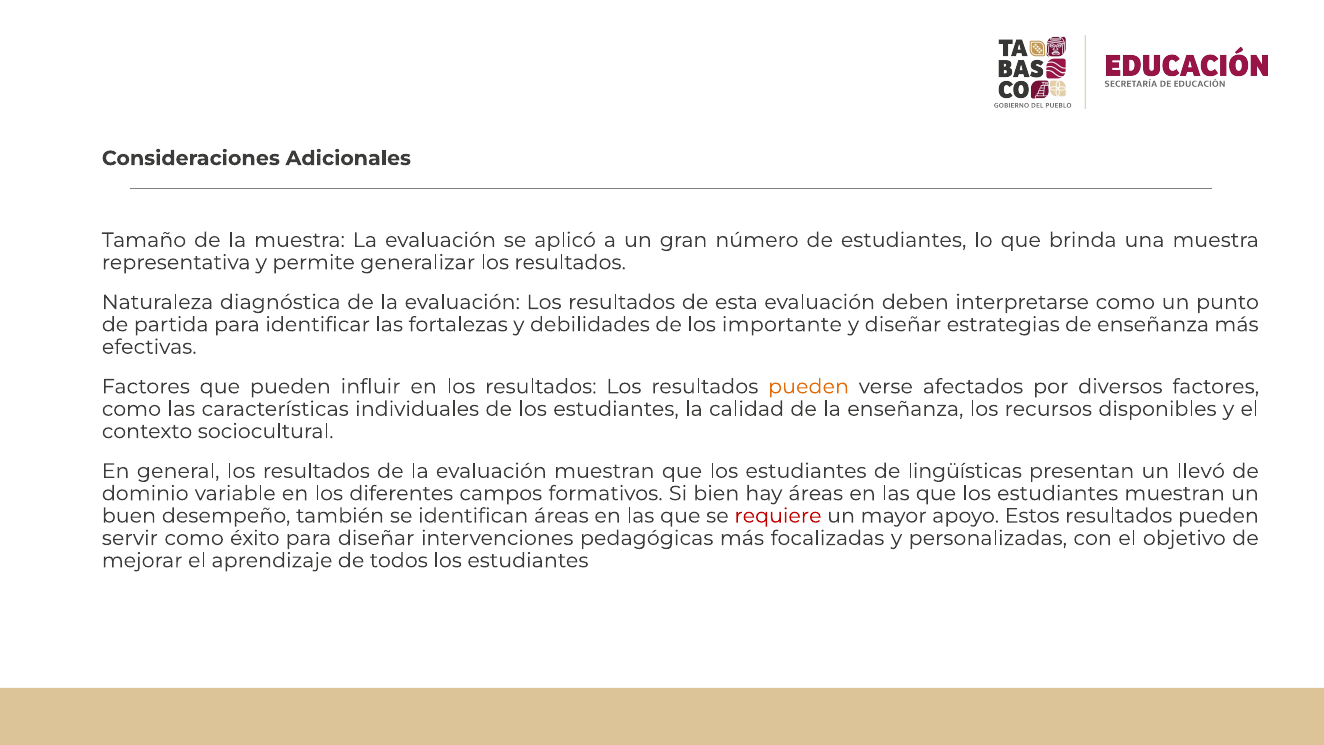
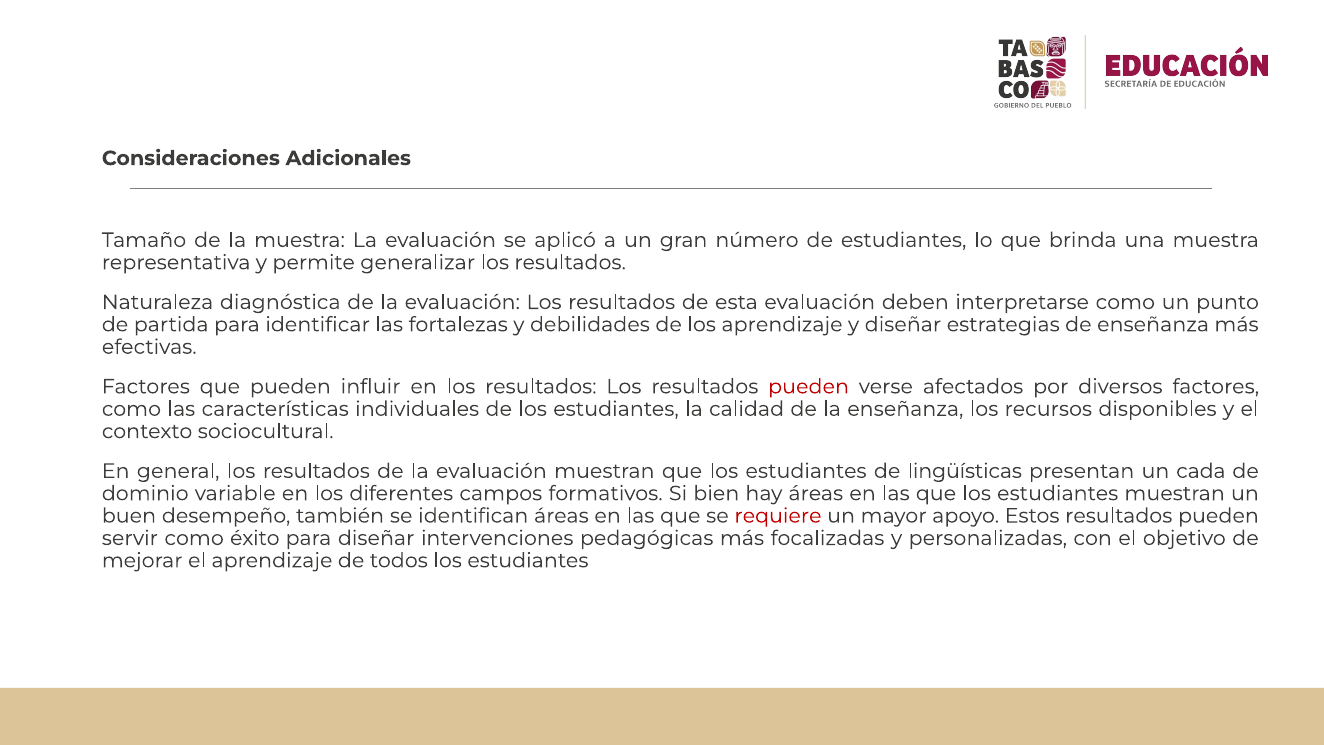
los importante: importante -> aprendizaje
pueden at (809, 387) colour: orange -> red
llevó: llevó -> cada
